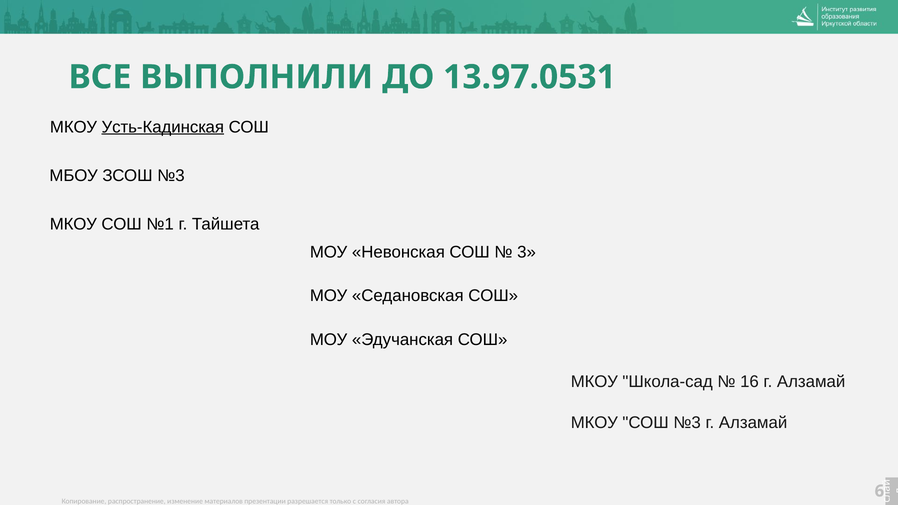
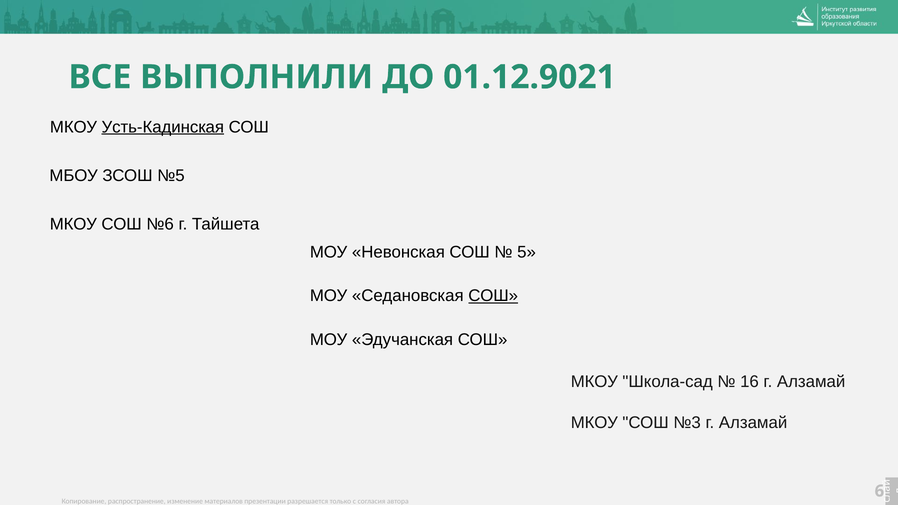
13.97.0531: 13.97.0531 -> 01.12.9021
ЗСОШ №3: №3 -> №5
№1: №1 -> №6
3: 3 -> 5
СОШ at (493, 296) underline: none -> present
